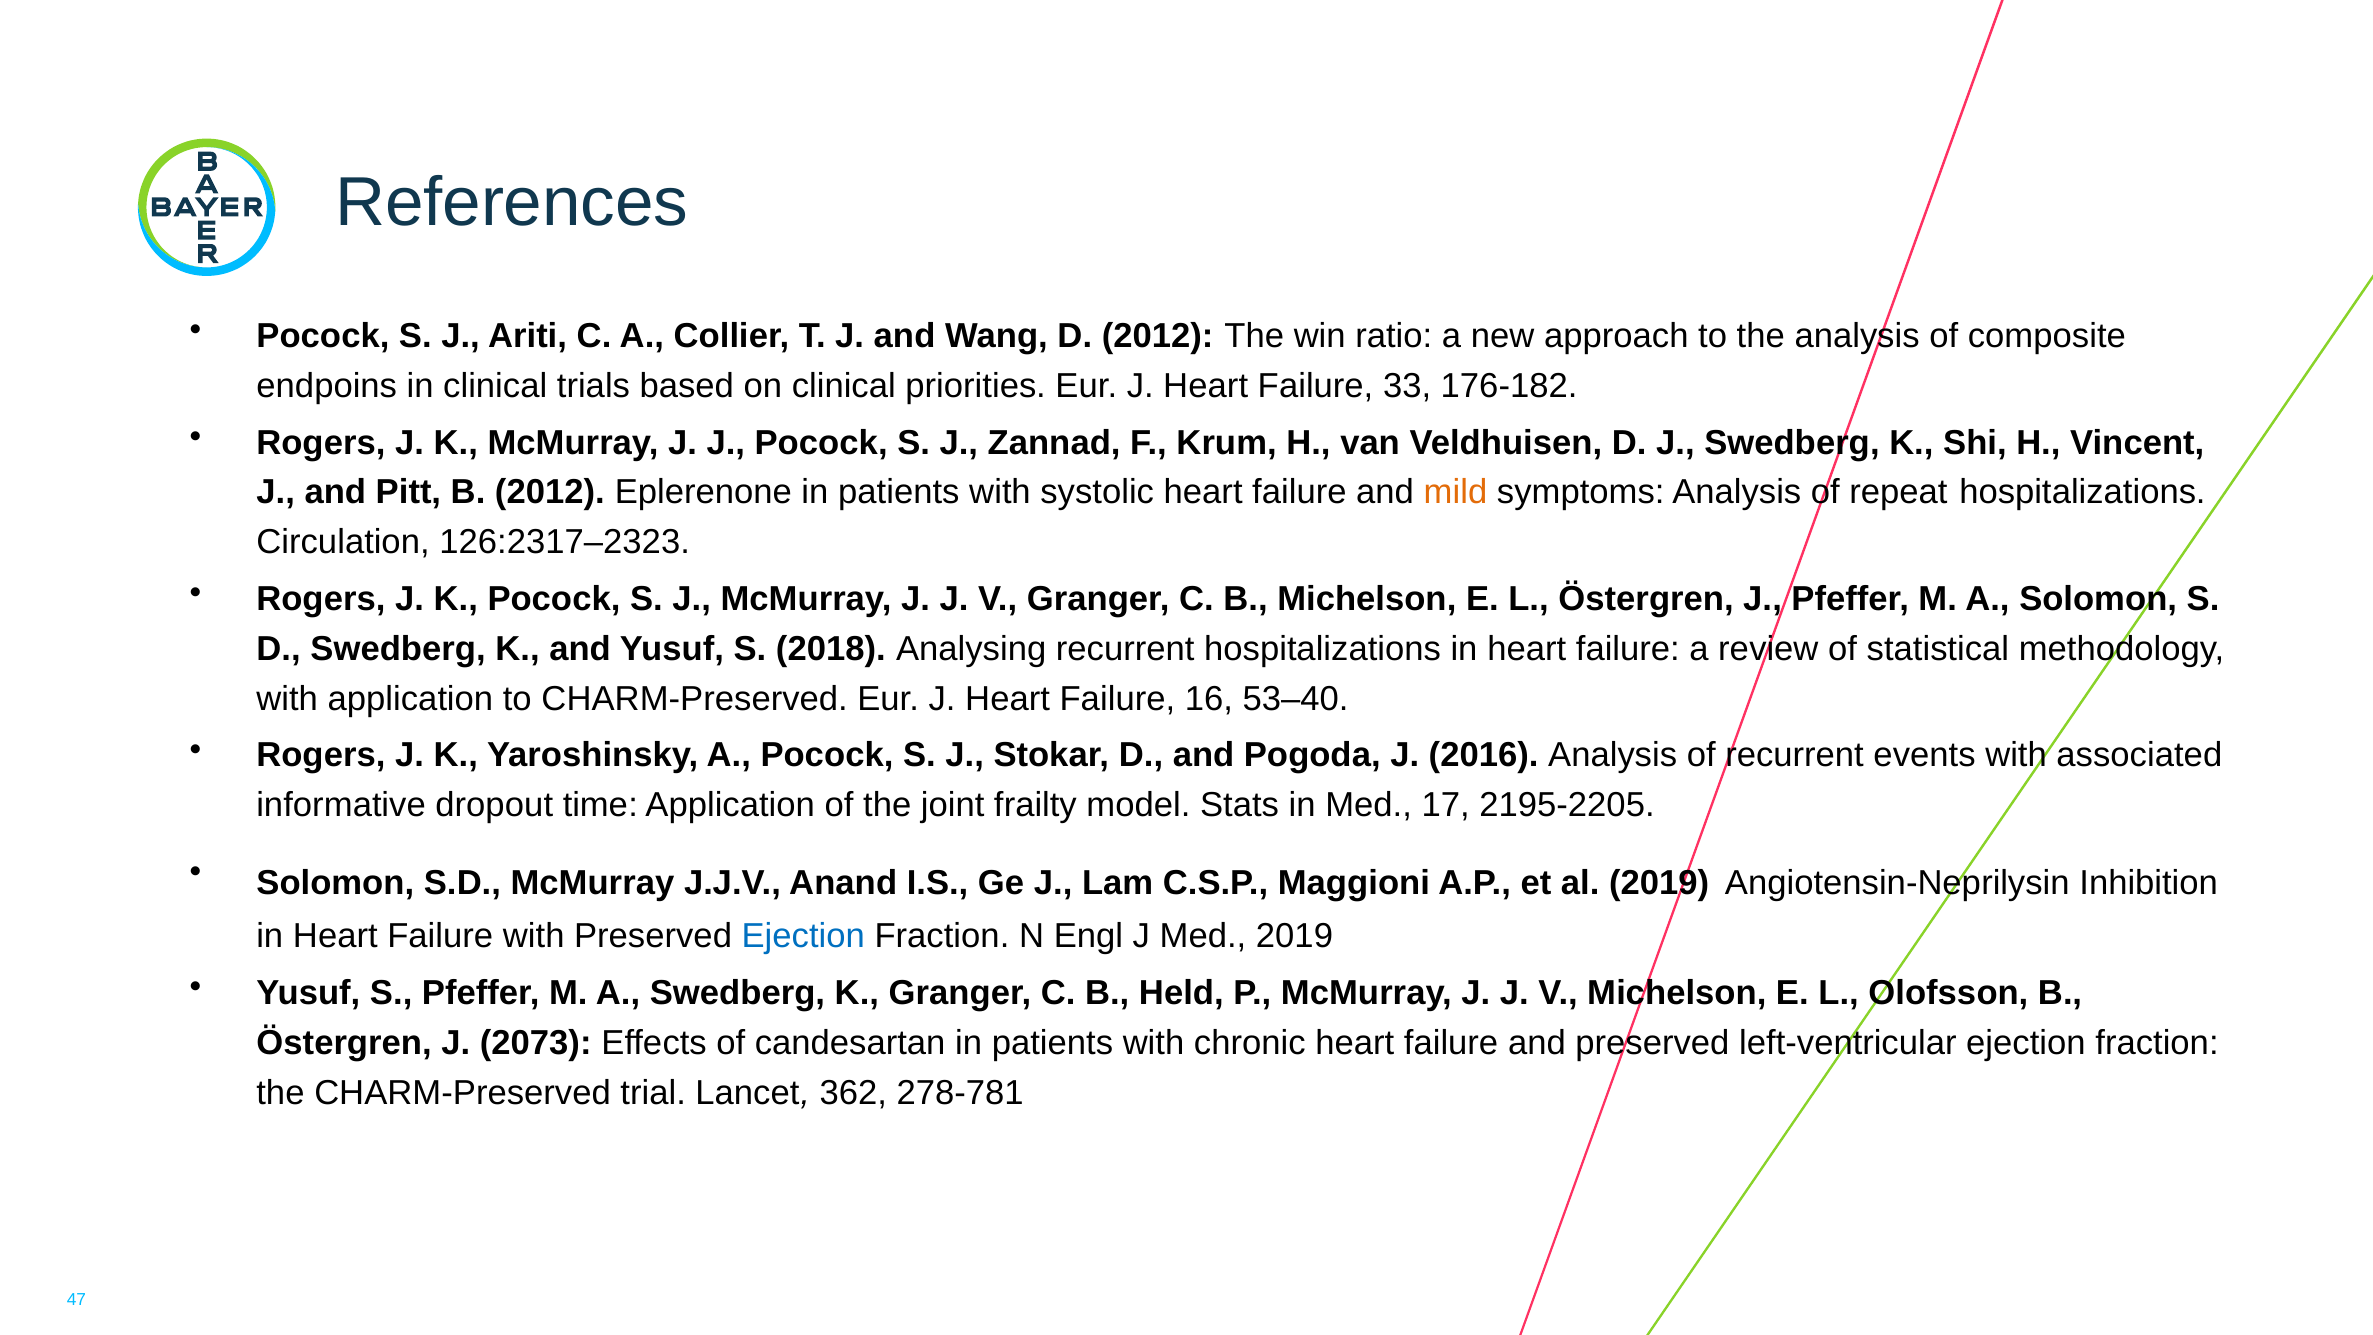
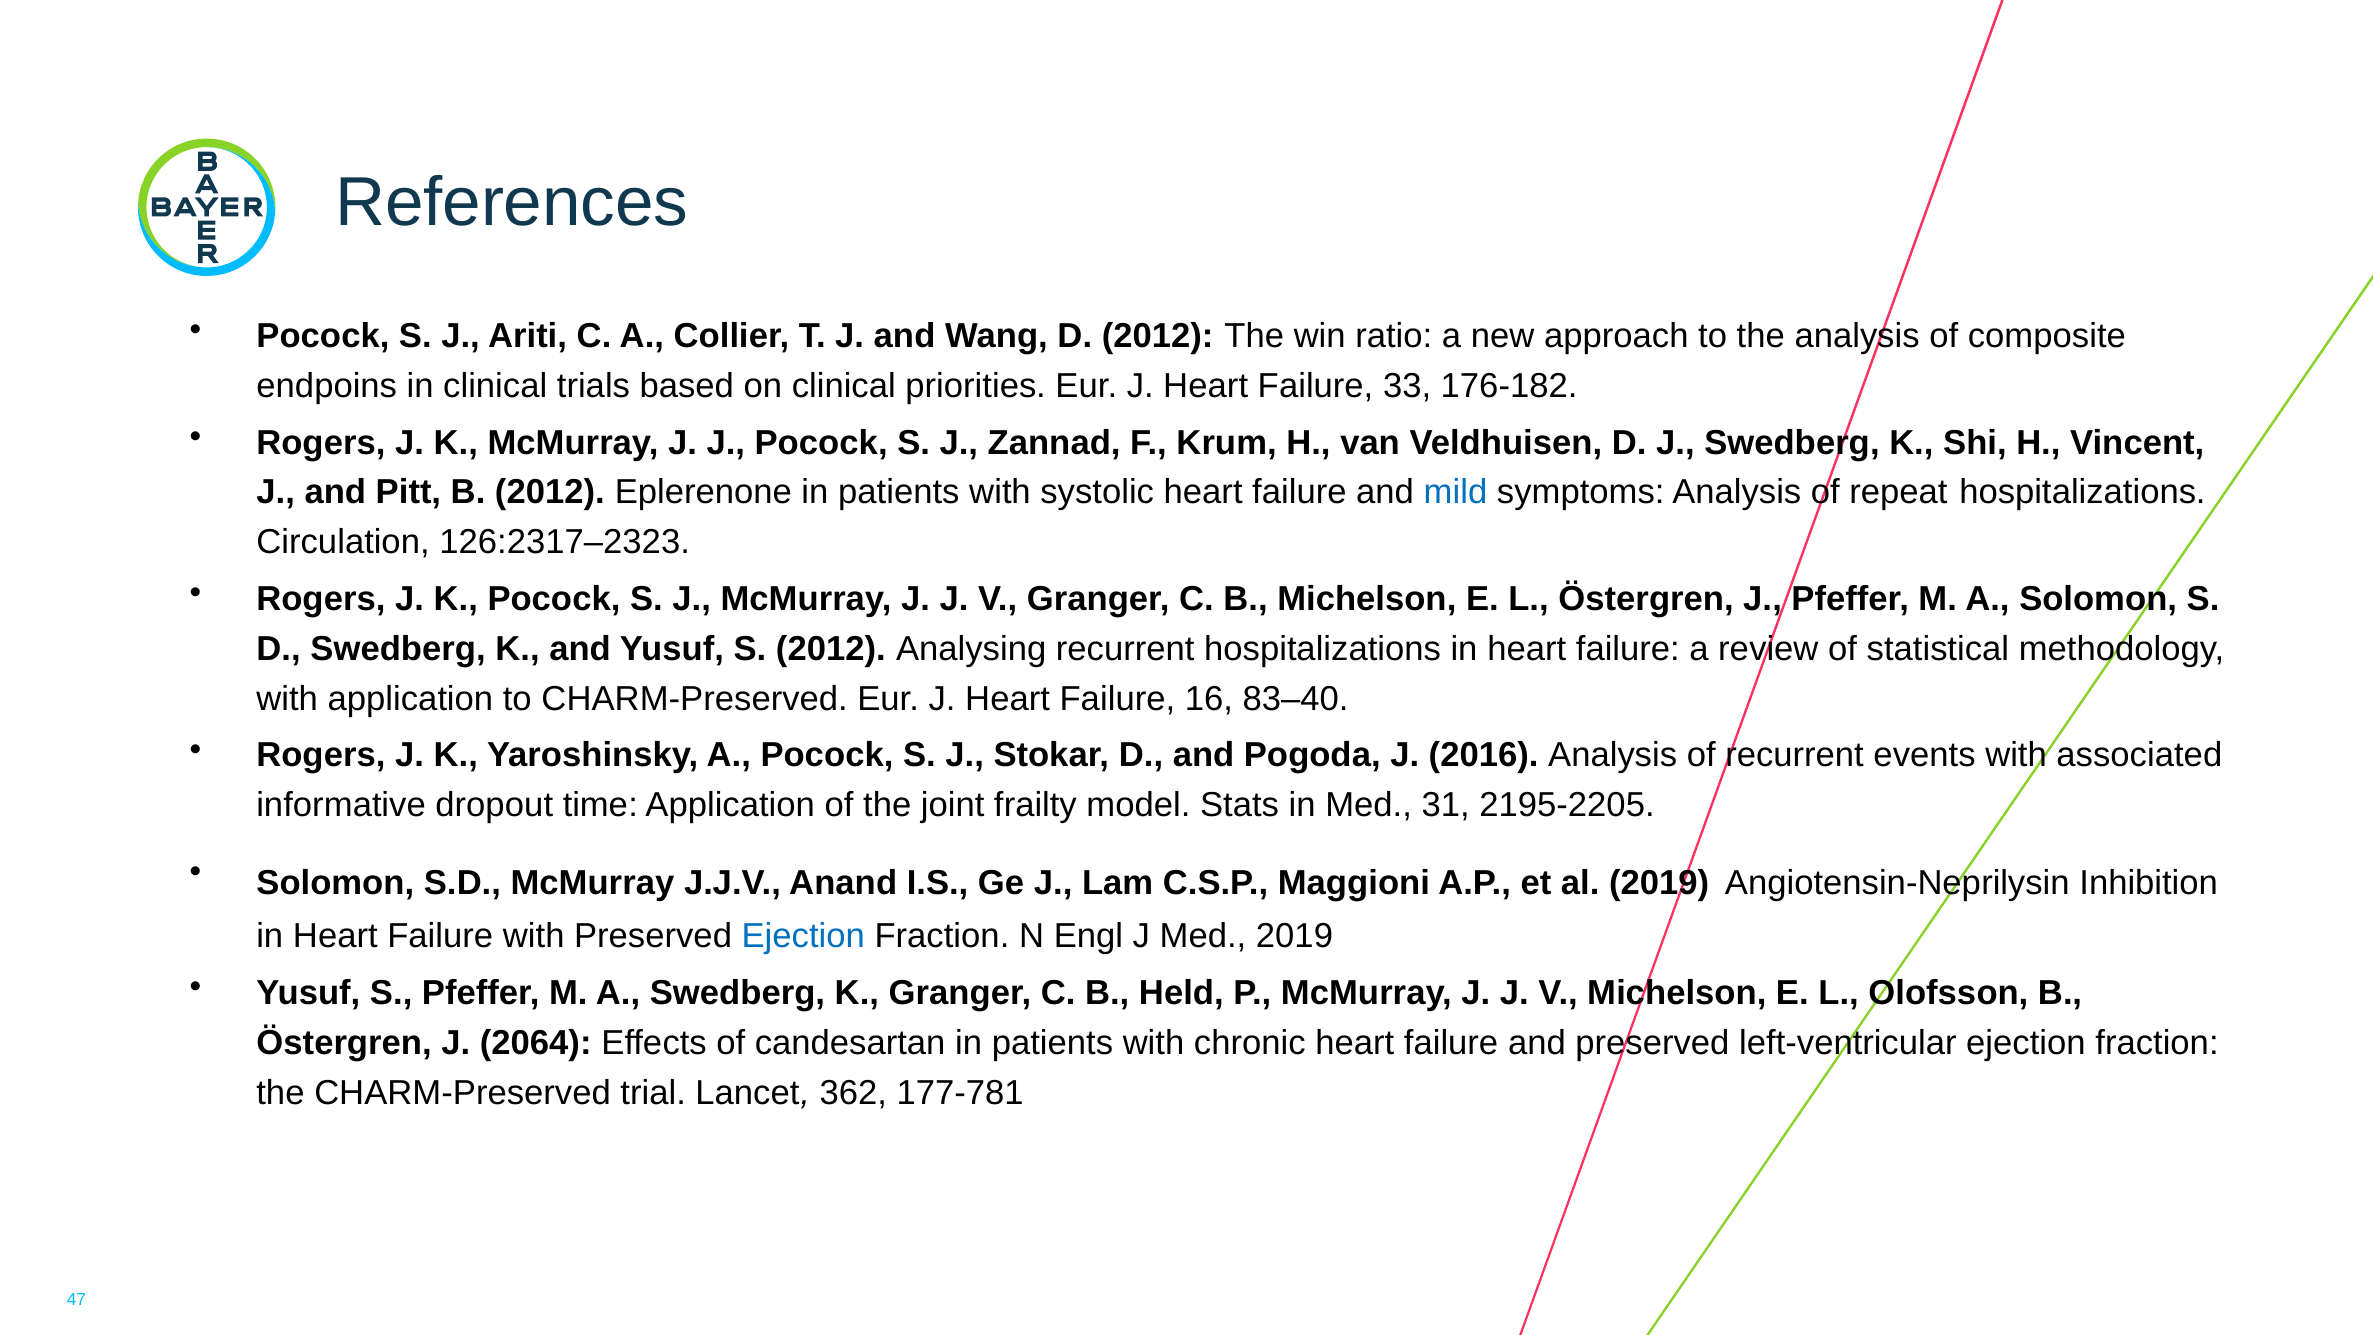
mild colour: orange -> blue
S 2018: 2018 -> 2012
53–40: 53–40 -> 83–40
17: 17 -> 31
2073: 2073 -> 2064
278-781: 278-781 -> 177-781
